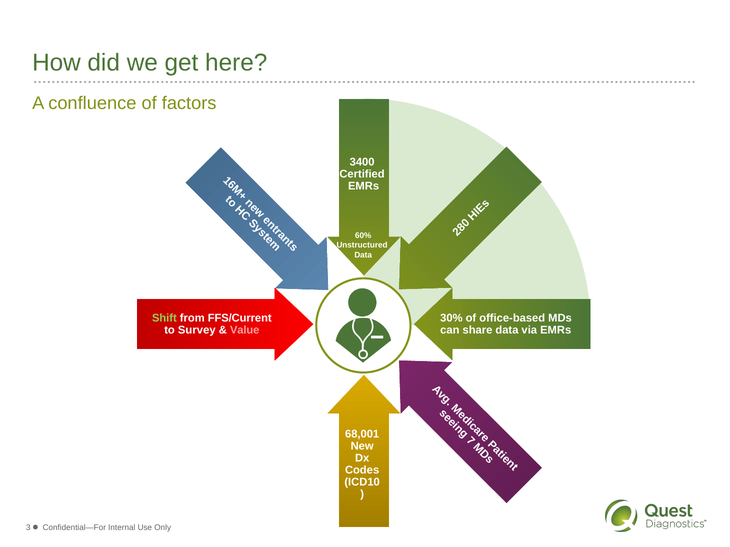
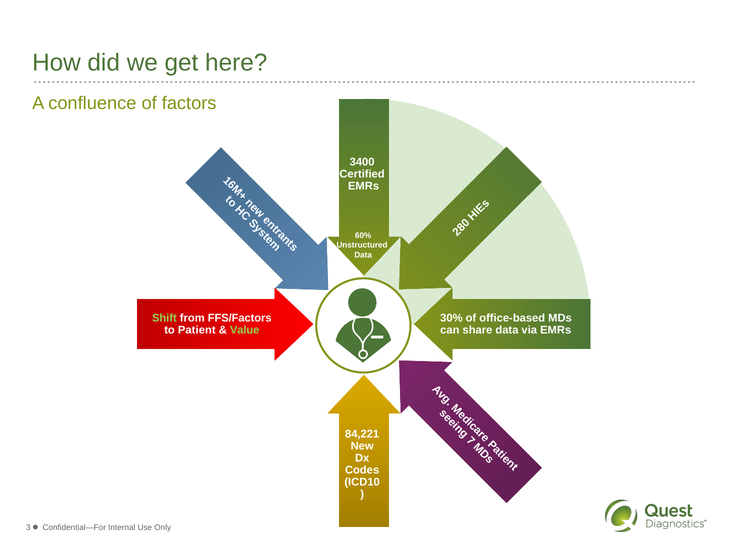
FFS/Current: FFS/Current -> FFS/Factors
Survey: Survey -> Patient
Value colour: pink -> light green
68,001: 68,001 -> 84,221
